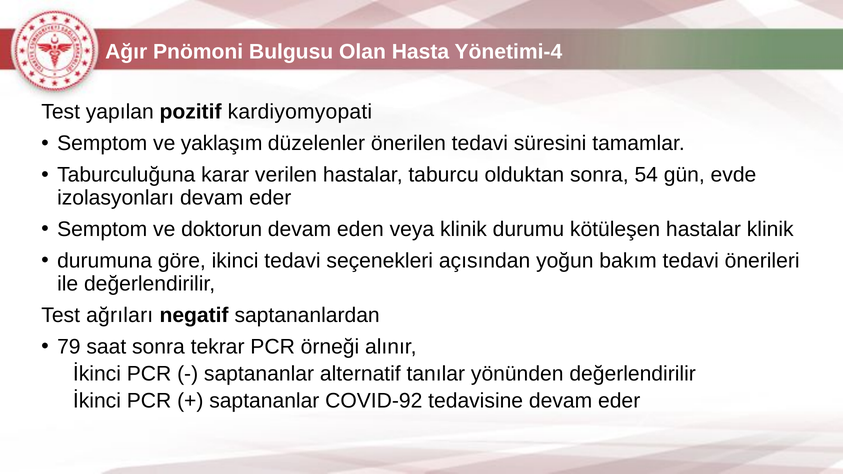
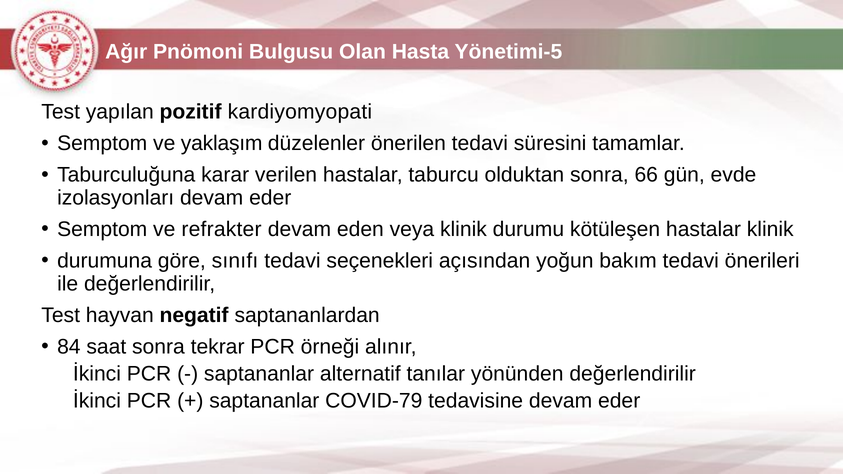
Yönetimi-4: Yönetimi-4 -> Yönetimi-5
54: 54 -> 66
doktorun: doktorun -> refrakter
ikinci: ikinci -> sınıfı
ağrıları: ağrıları -> hayvan
79: 79 -> 84
COVID-92: COVID-92 -> COVID-79
